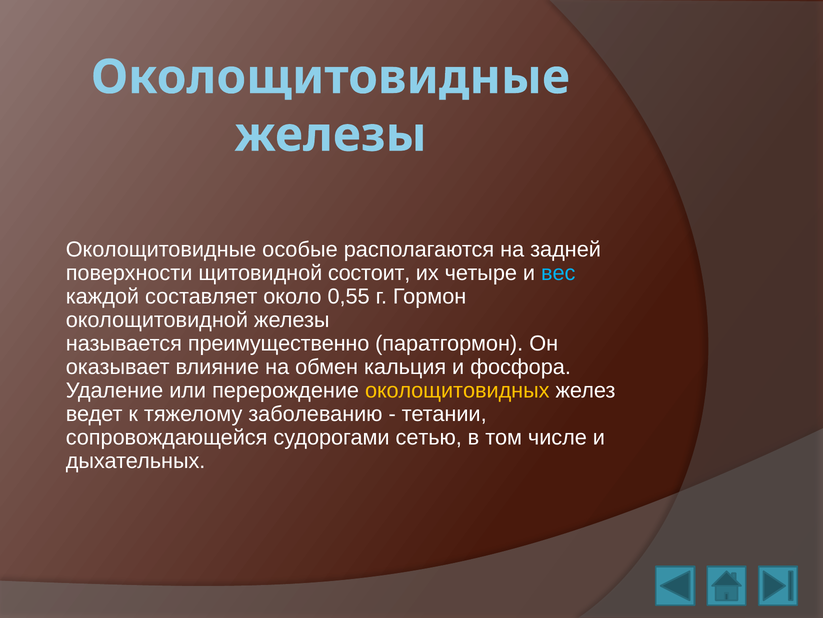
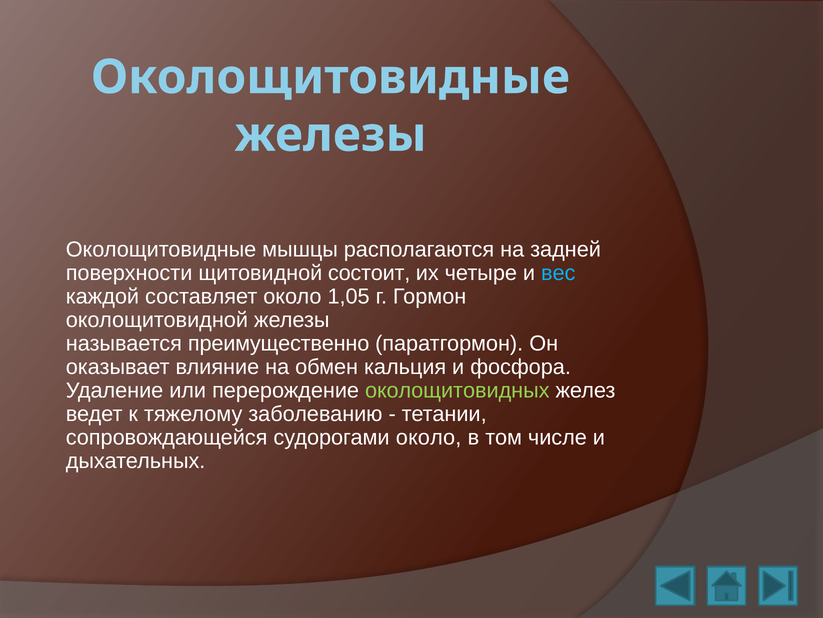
особые: особые -> мышцы
0,55: 0,55 -> 1,05
околощитовидных colour: yellow -> light green
судорогами сетью: сетью -> около
